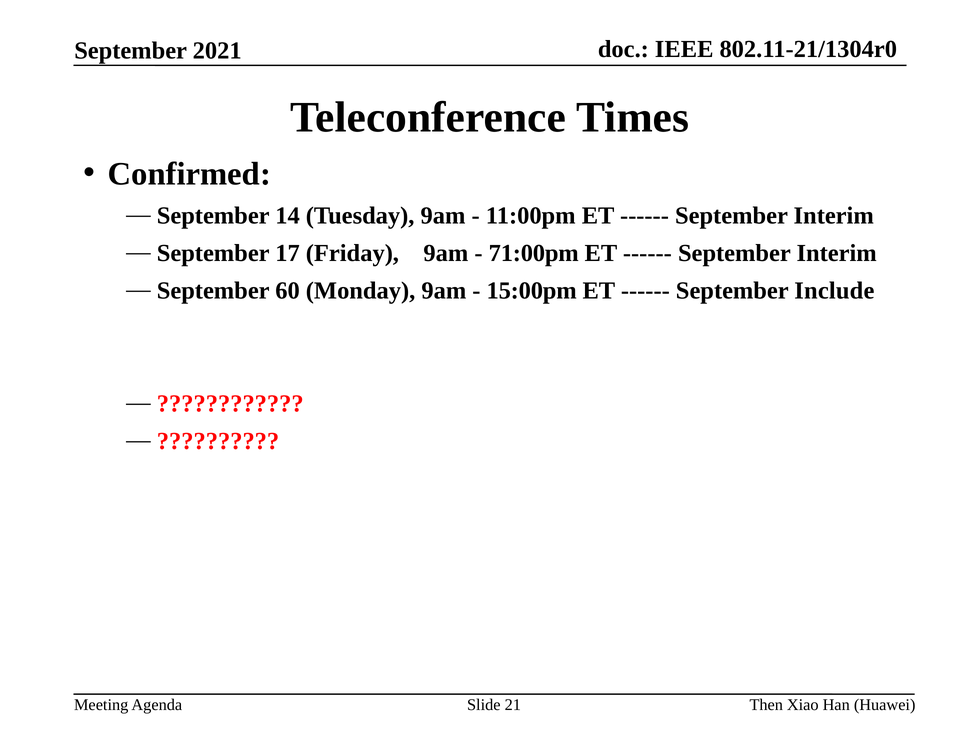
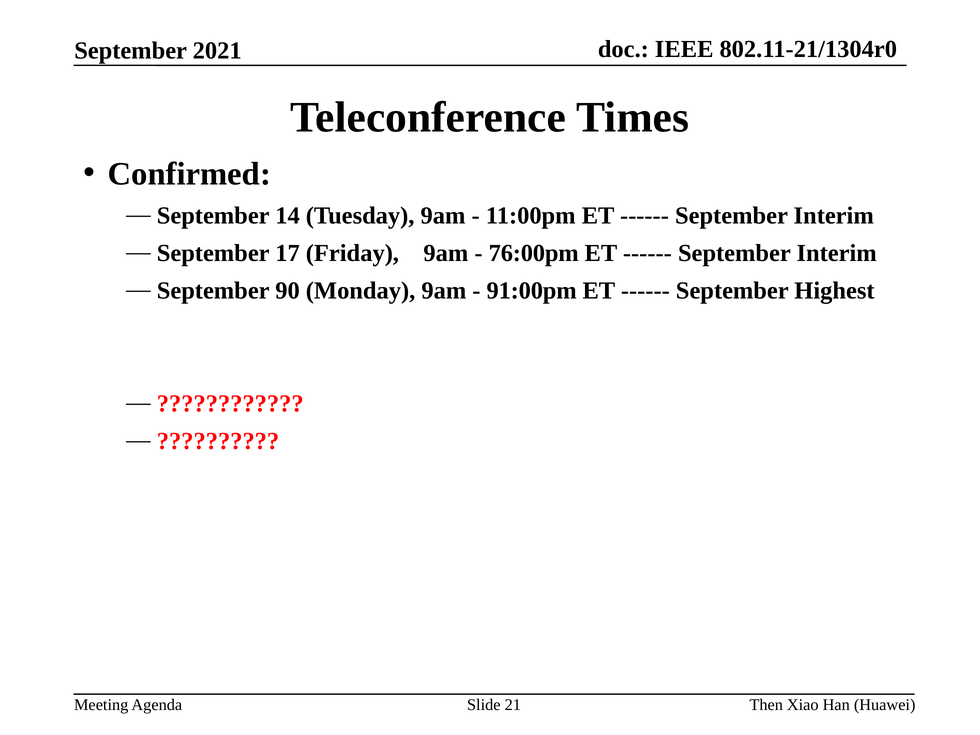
71:00pm: 71:00pm -> 76:00pm
60: 60 -> 90
15:00pm: 15:00pm -> 91:00pm
Include: Include -> Highest
